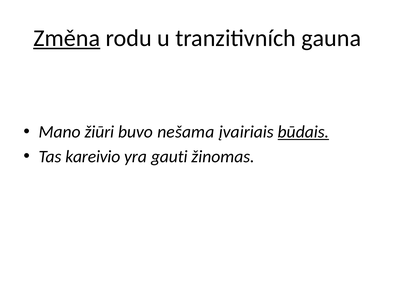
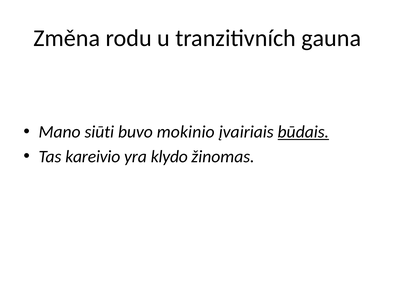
Změna underline: present -> none
žiūri: žiūri -> siūti
nešama: nešama -> mokinio
gauti: gauti -> klydo
